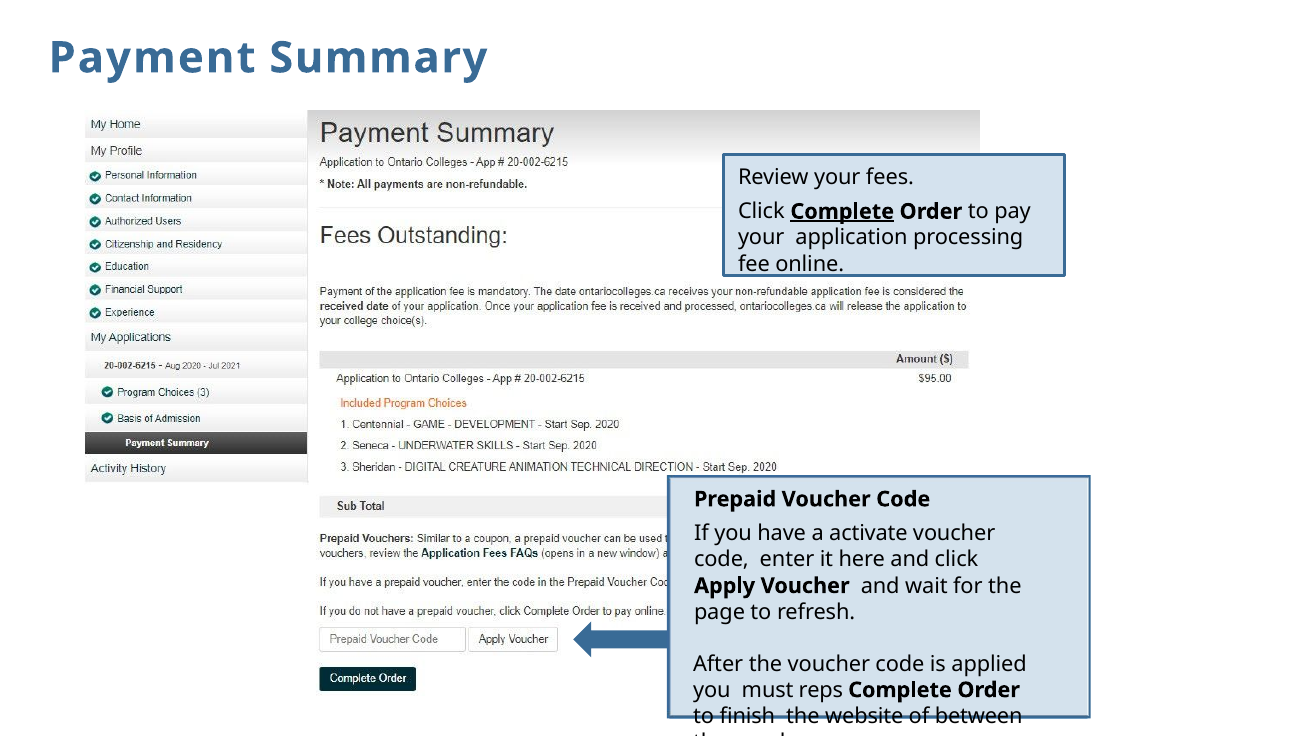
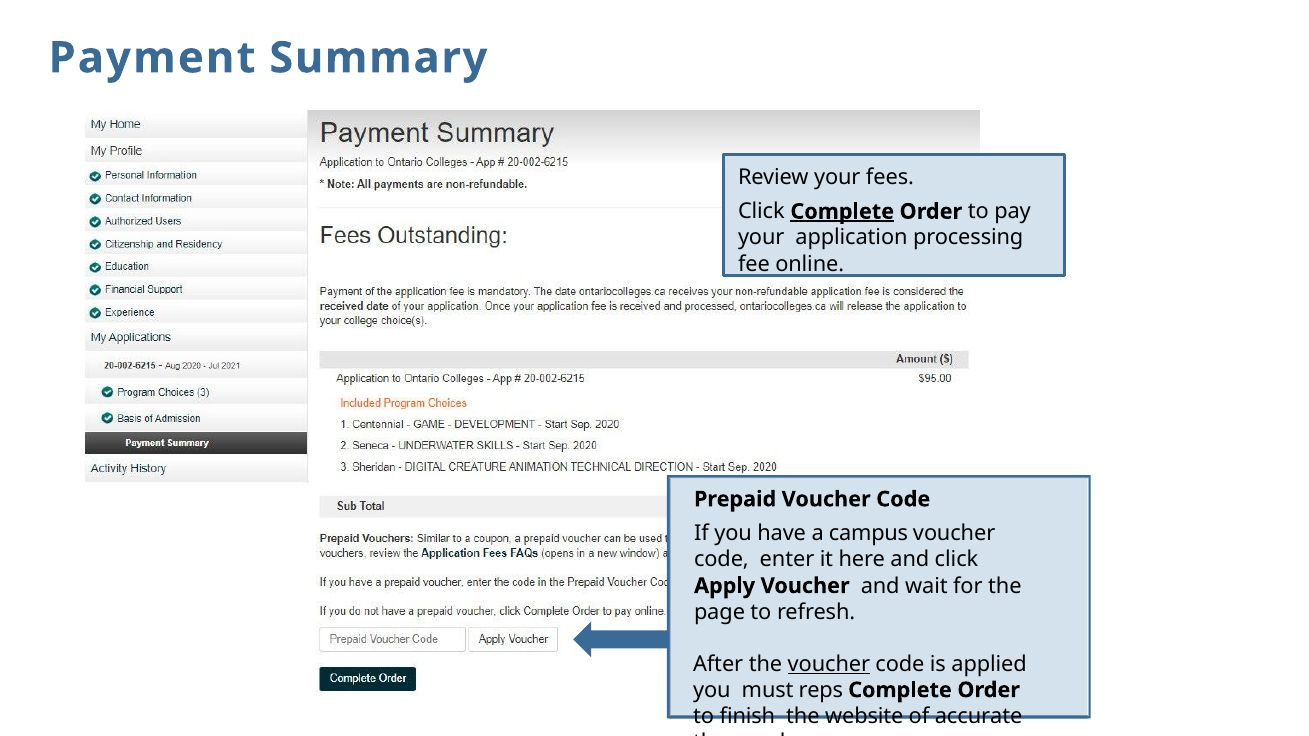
activate: activate -> campus
voucher at (829, 664) underline: none -> present
between: between -> accurate
